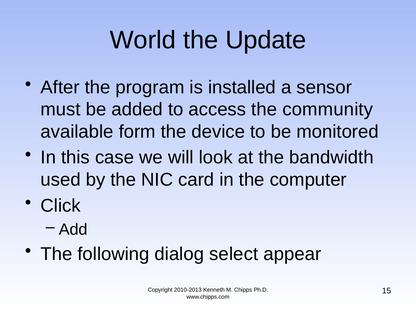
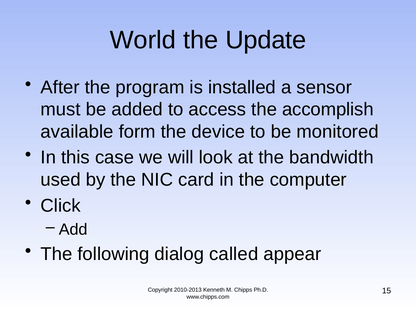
community: community -> accomplish
select: select -> called
